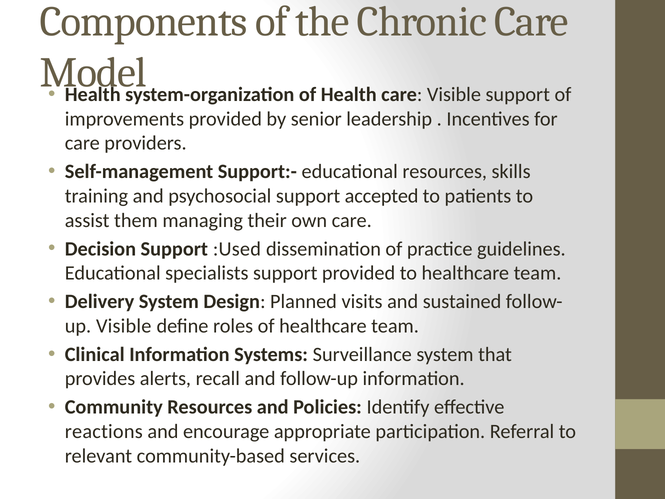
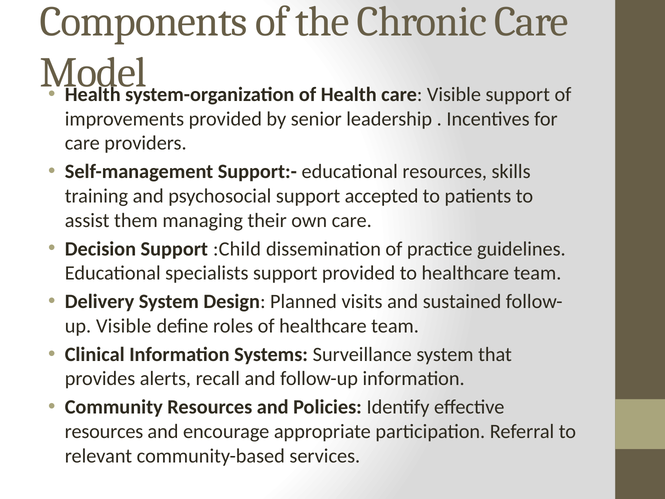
:Used: :Used -> :Child
reactions at (104, 431): reactions -> resources
